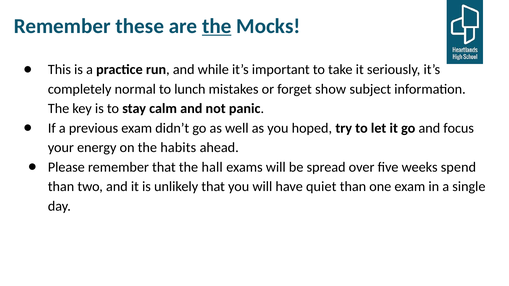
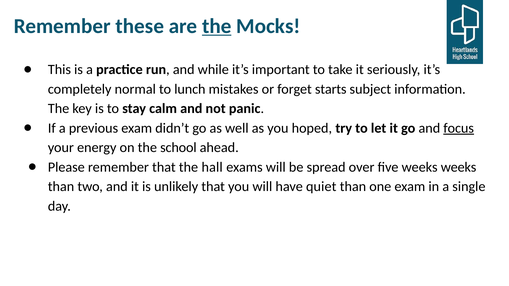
show: show -> starts
focus underline: none -> present
habits: habits -> school
weeks spend: spend -> weeks
